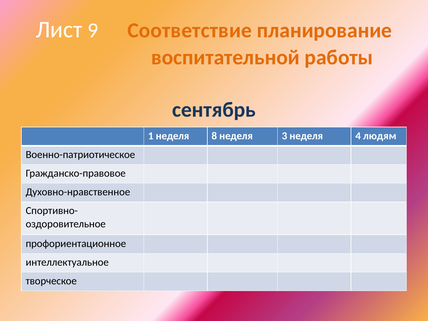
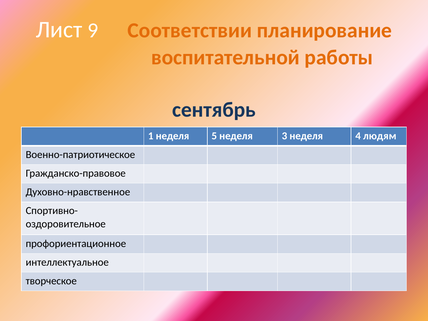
Соответствие: Соответствие -> Соответствии
8: 8 -> 5
